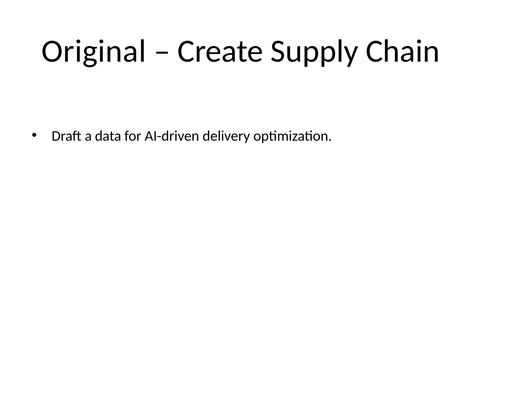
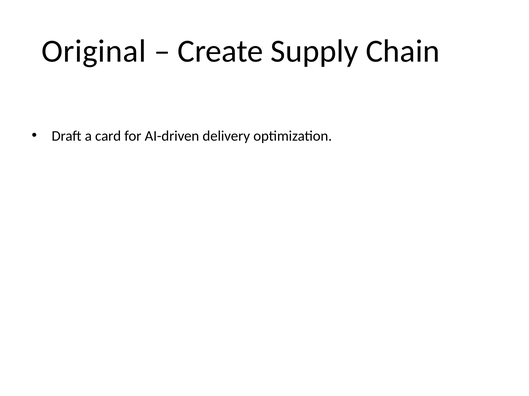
data: data -> card
